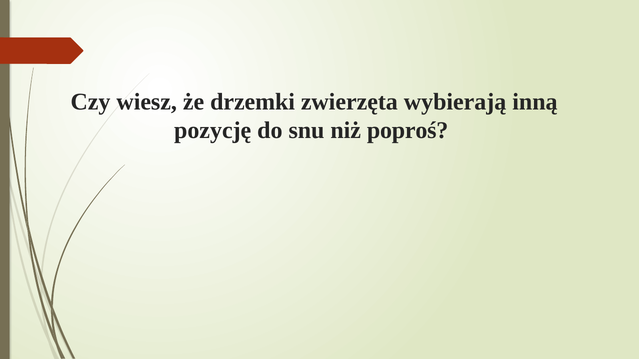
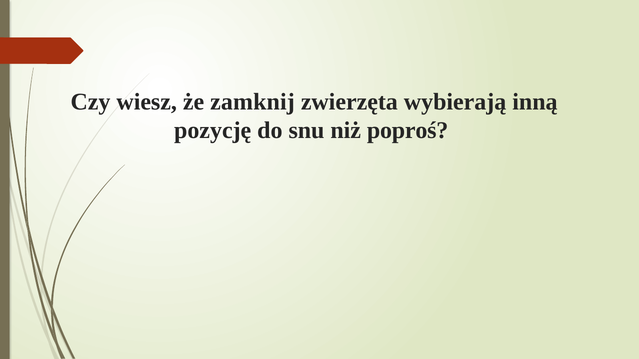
drzemki: drzemki -> zamknij
